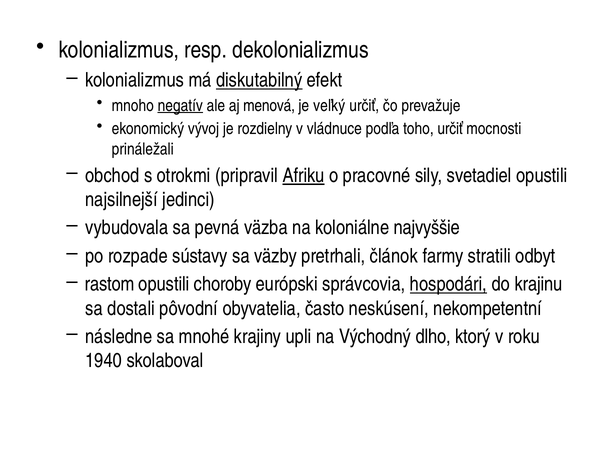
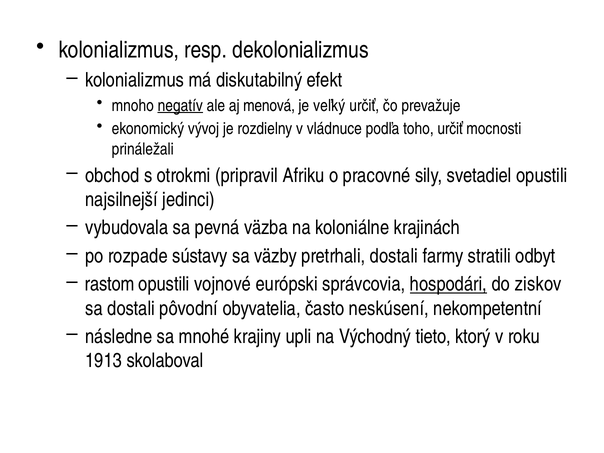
diskutabilný underline: present -> none
Afriku underline: present -> none
najvyššie: najvyššie -> krajinách
pretrhali článok: článok -> dostali
choroby: choroby -> vojnové
krajinu: krajinu -> ziskov
dlho: dlho -> tieto
1940: 1940 -> 1913
